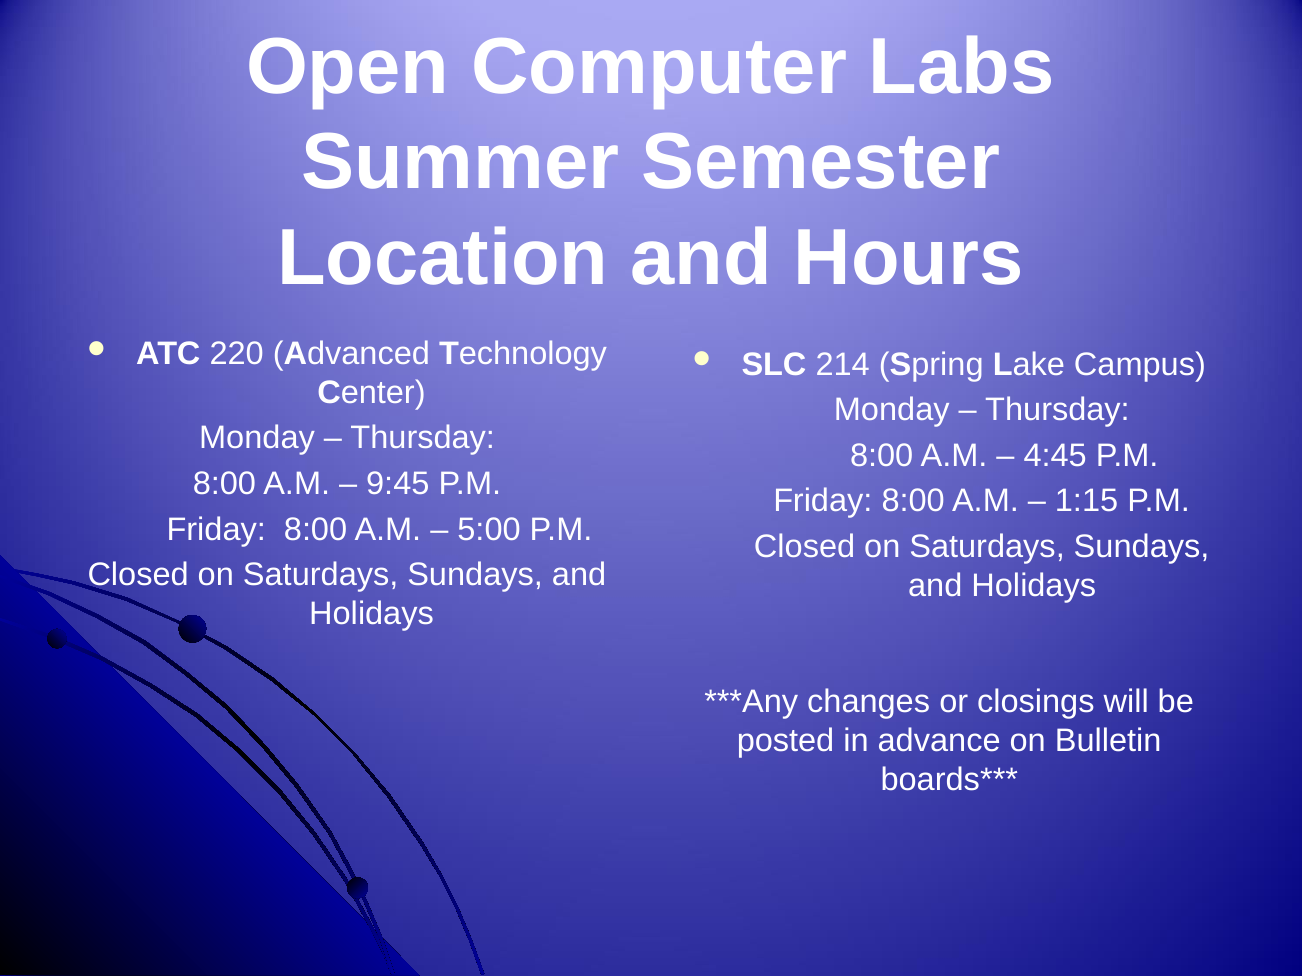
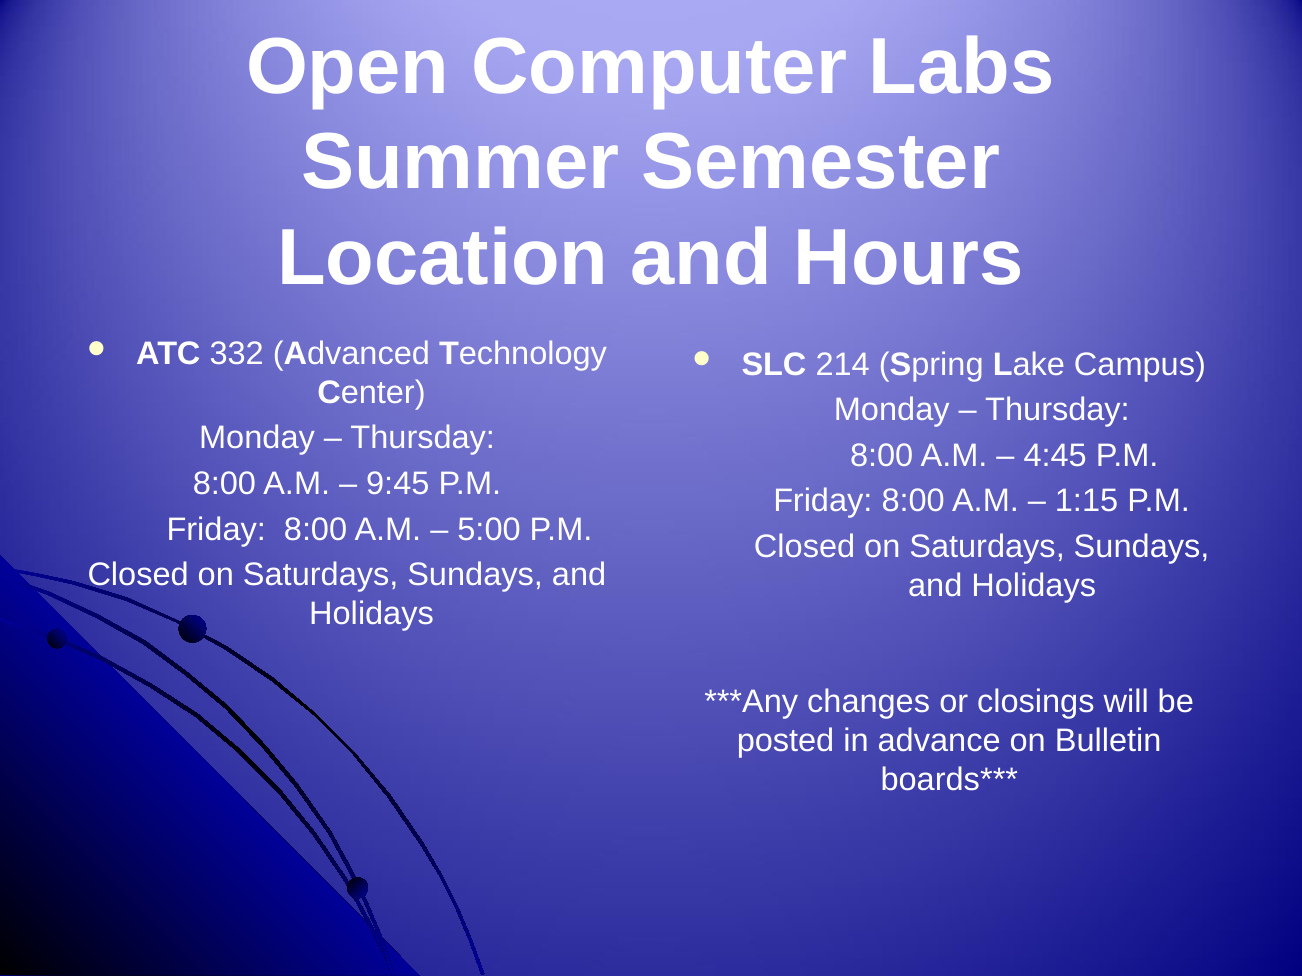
220: 220 -> 332
